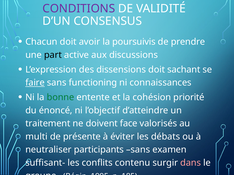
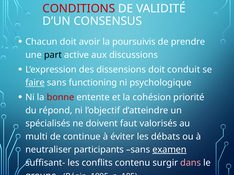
CONDITIONS colour: purple -> red
sachant: sachant -> conduit
connaissances: connaissances -> psychologique
bonne colour: green -> red
énoncé: énoncé -> répond
traitement: traitement -> spécialisés
face: face -> faut
présente: présente -> continue
examen underline: none -> present
